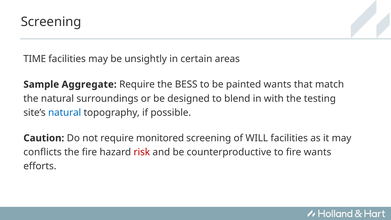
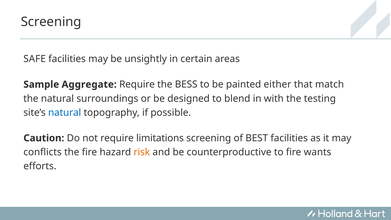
TIME: TIME -> SAFE
painted wants: wants -> either
monitored: monitored -> limitations
WILL: WILL -> BEST
risk colour: red -> orange
